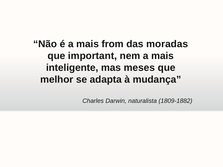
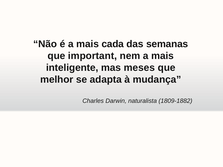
from: from -> cada
moradas: moradas -> semanas
